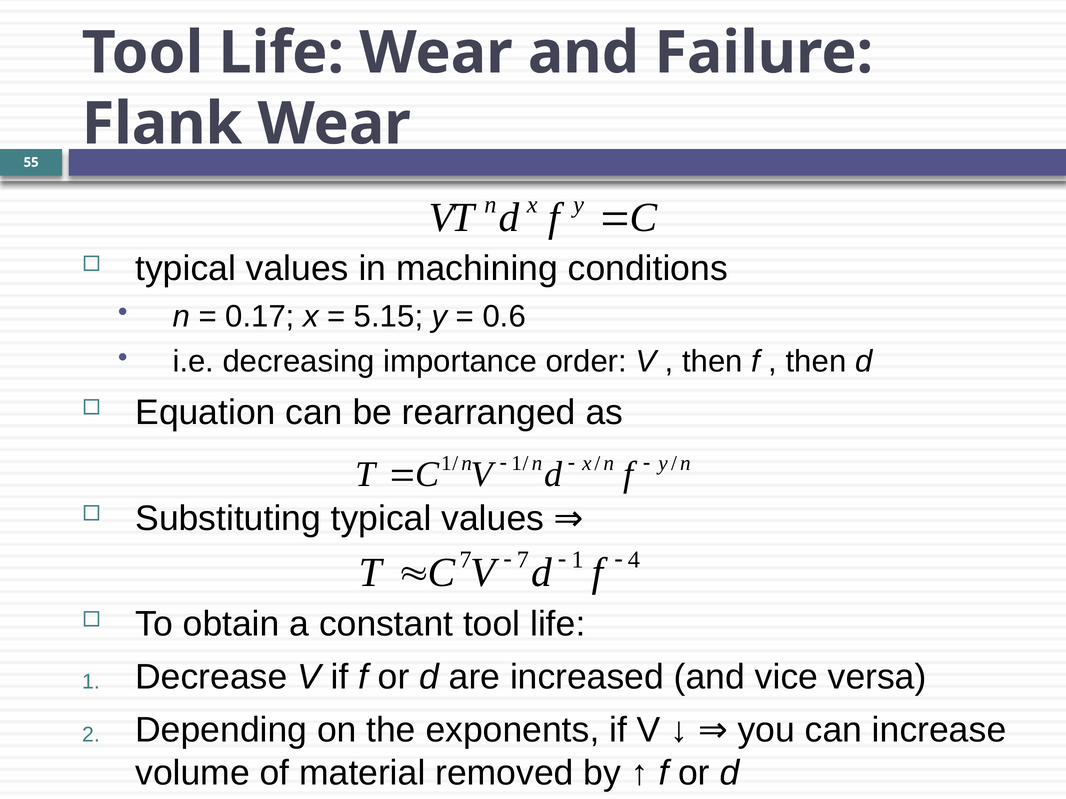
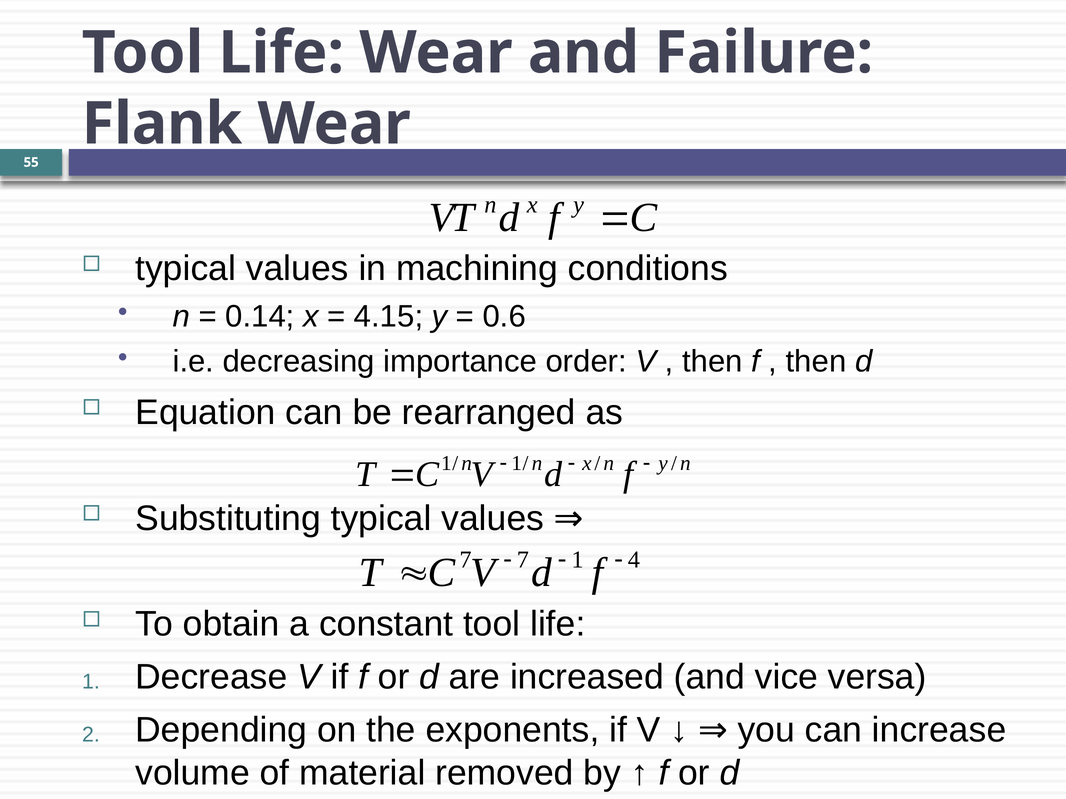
0.17: 0.17 -> 0.14
5.15: 5.15 -> 4.15
